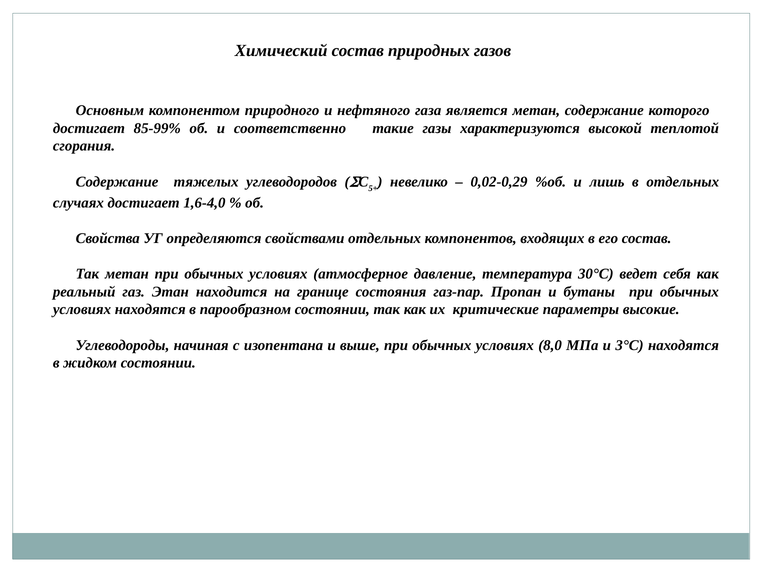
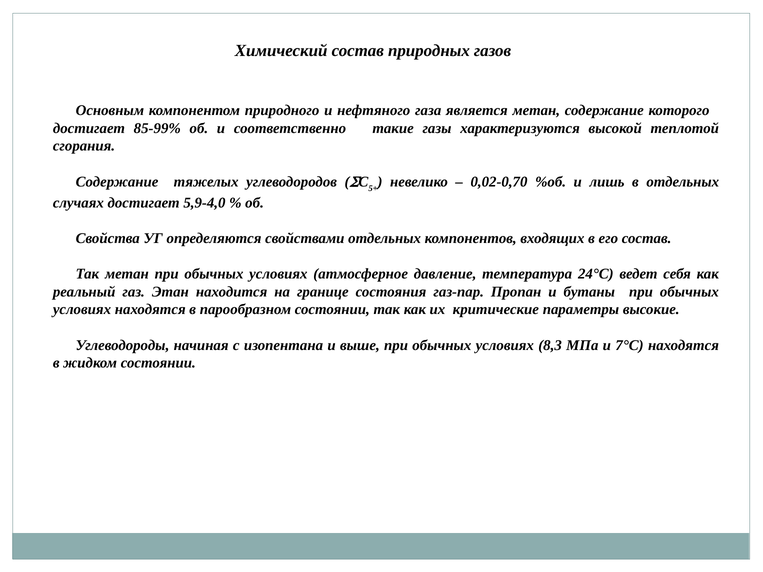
0,02-0,29: 0,02-0,29 -> 0,02-0,70
1,6-4,0: 1,6-4,0 -> 5,9-4,0
30°С: 30°С -> 24°С
8,0: 8,0 -> 8,3
3°С: 3°С -> 7°С
